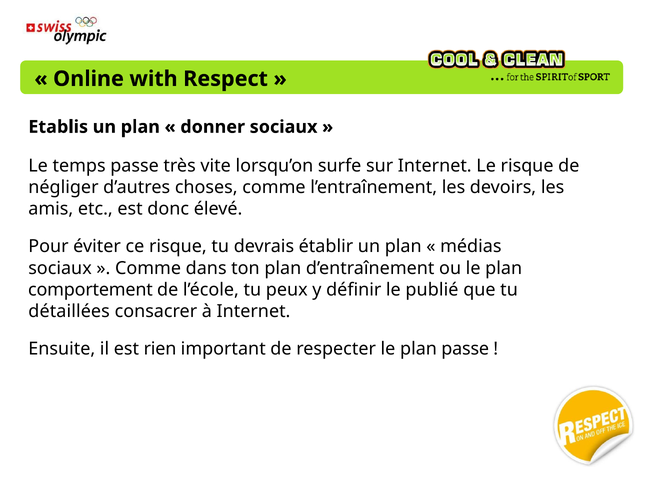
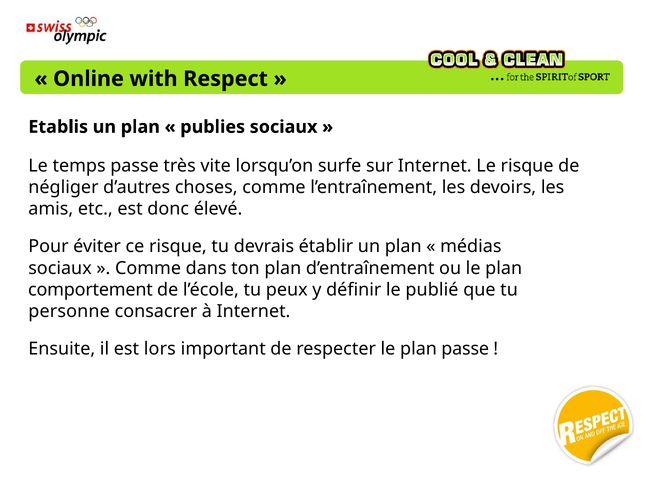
donner: donner -> publies
détaillées: détaillées -> personne
rien: rien -> lors
